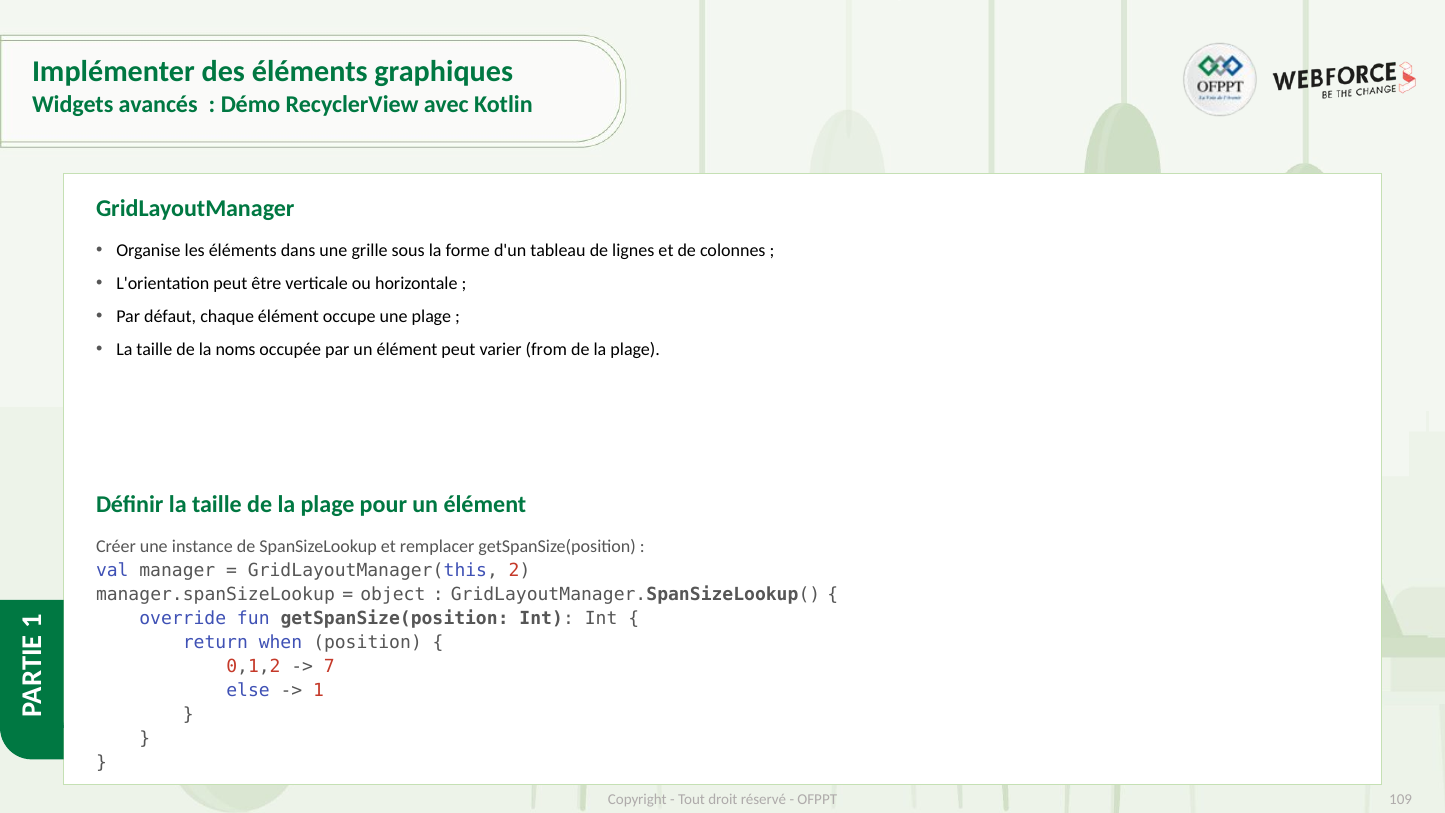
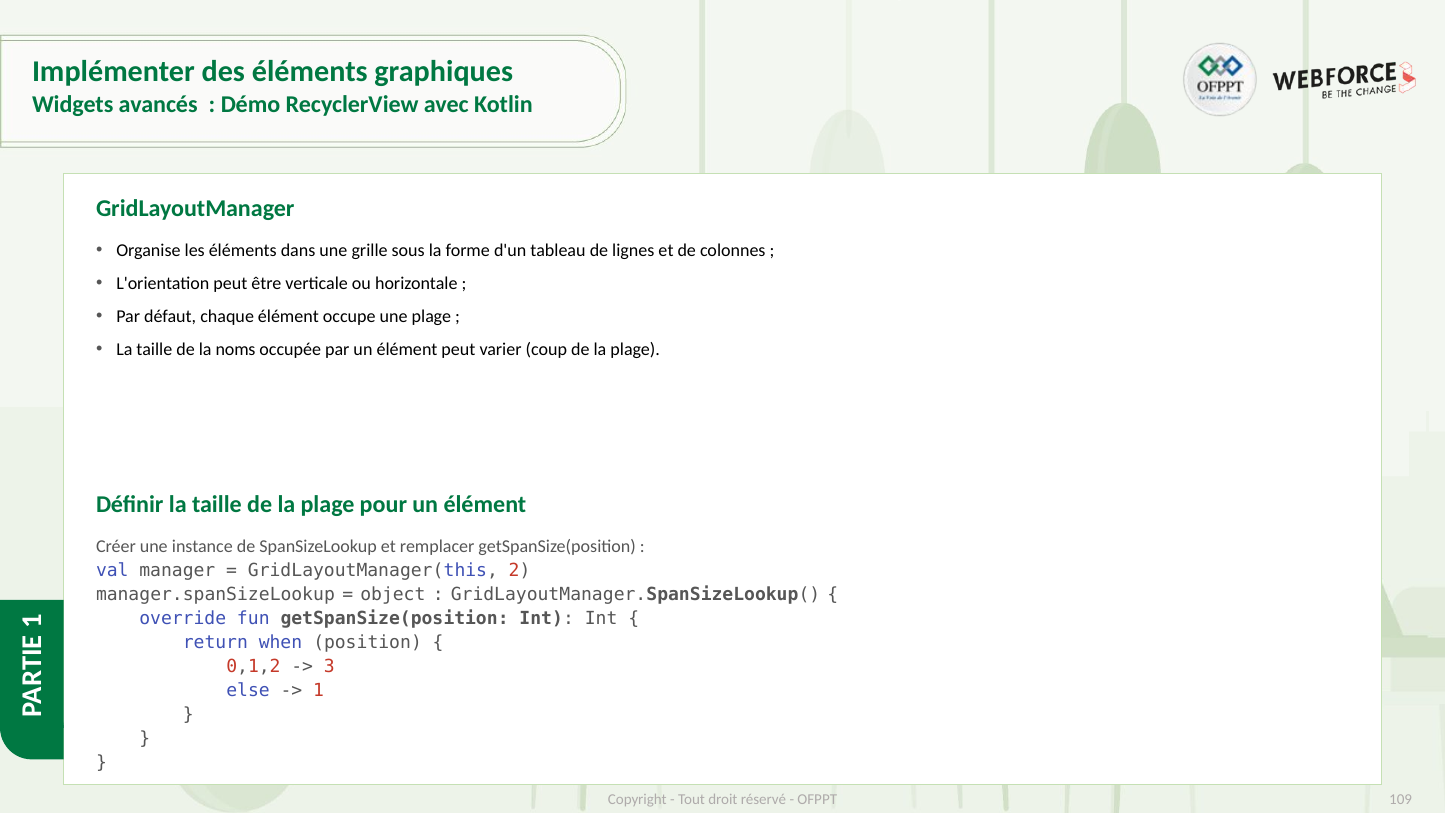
from: from -> coup
7: 7 -> 3
